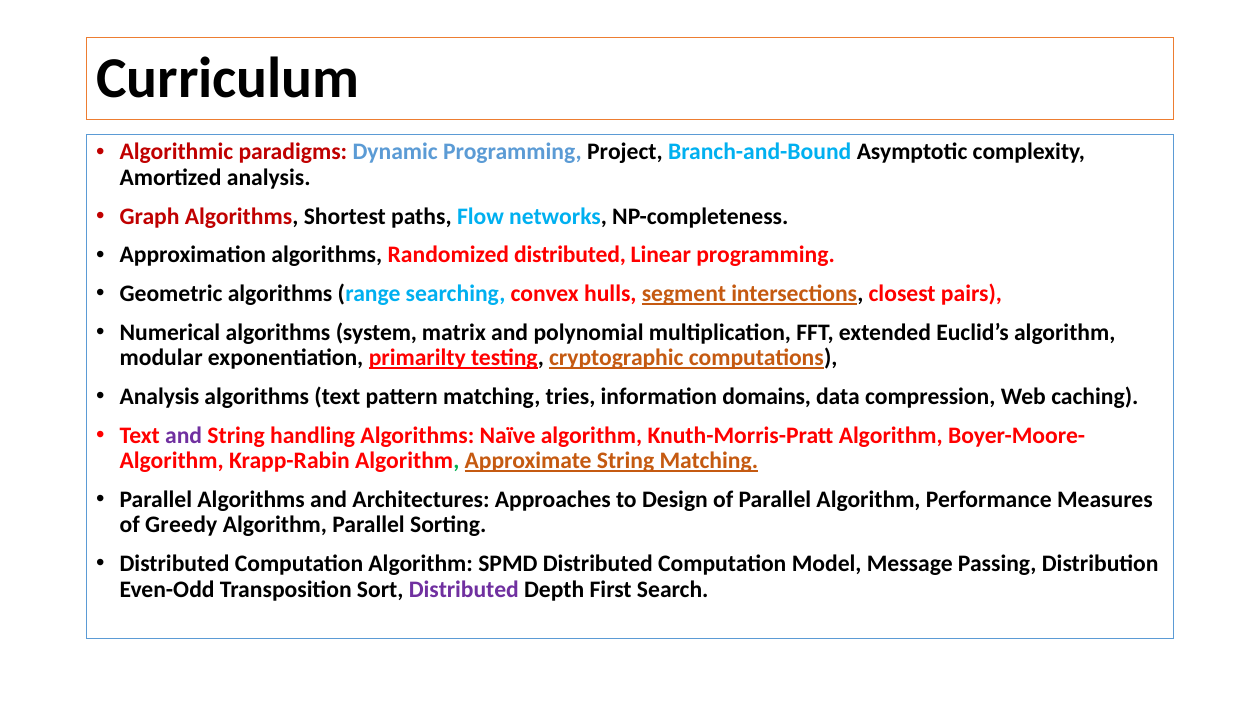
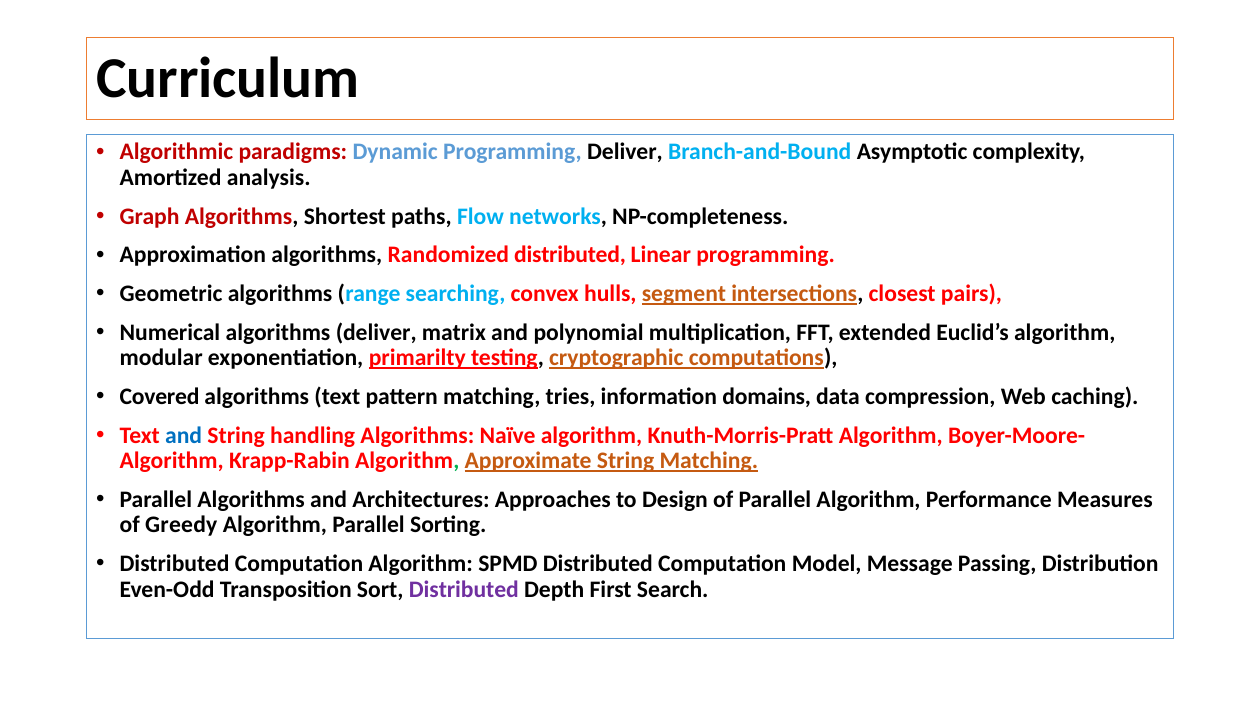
Programming Project: Project -> Deliver
algorithms system: system -> deliver
Analysis at (159, 396): Analysis -> Covered
and at (184, 435) colour: purple -> blue
